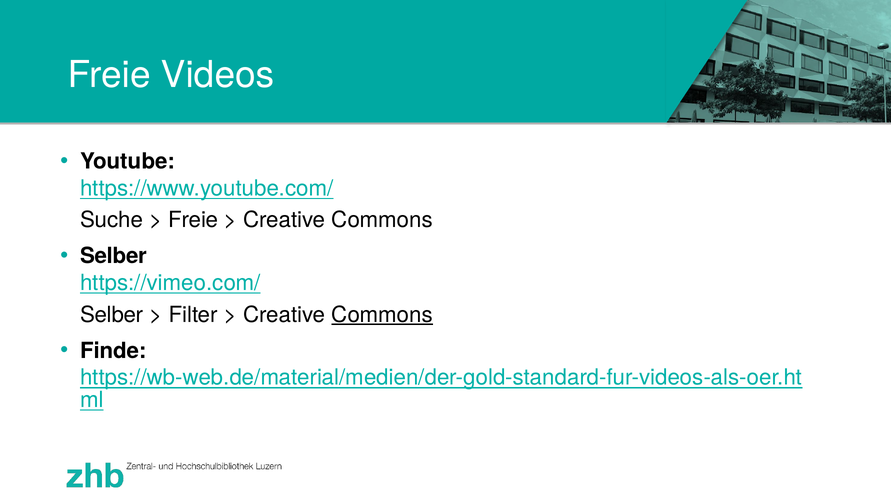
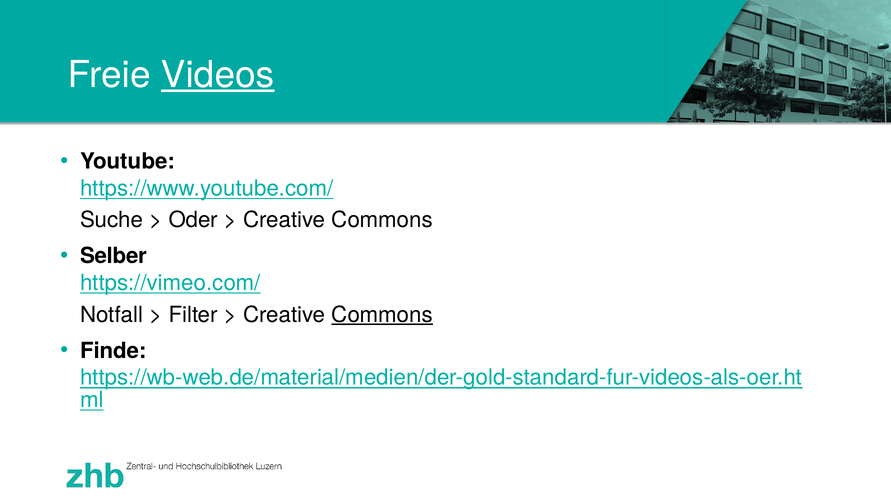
Videos underline: none -> present
Freie at (193, 220): Freie -> Oder
Selber at (112, 315): Selber -> Notfall
